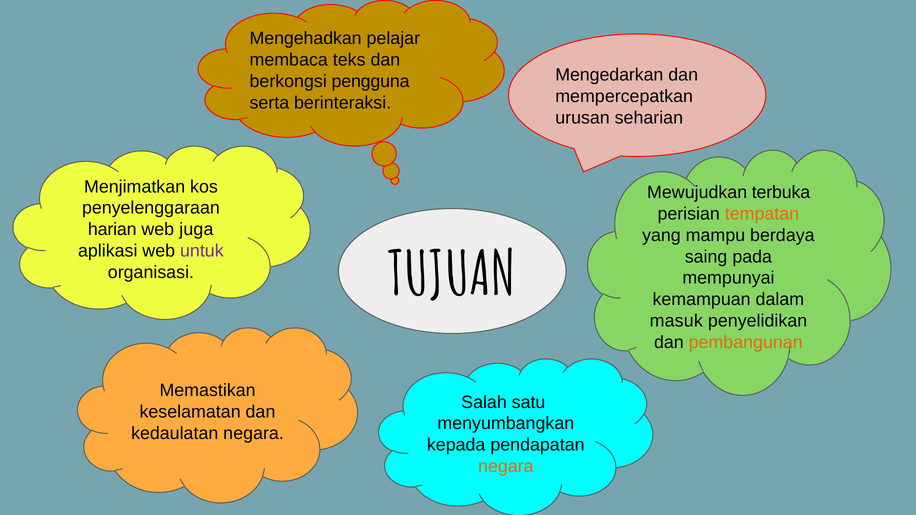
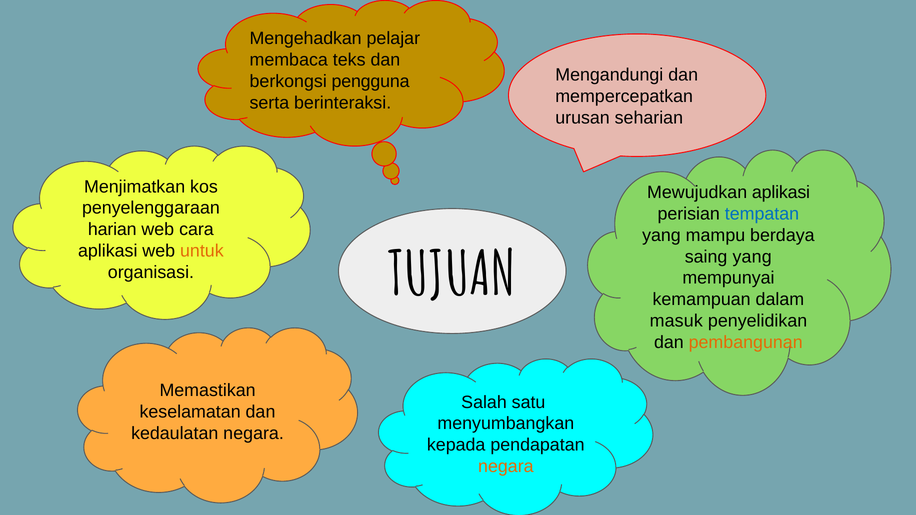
Mengedarkan: Mengedarkan -> Mengandungi
Mewujudkan terbuka: terbuka -> aplikasi
tempatan colour: orange -> blue
juga: juga -> cara
untuk colour: purple -> orange
saing pada: pada -> yang
